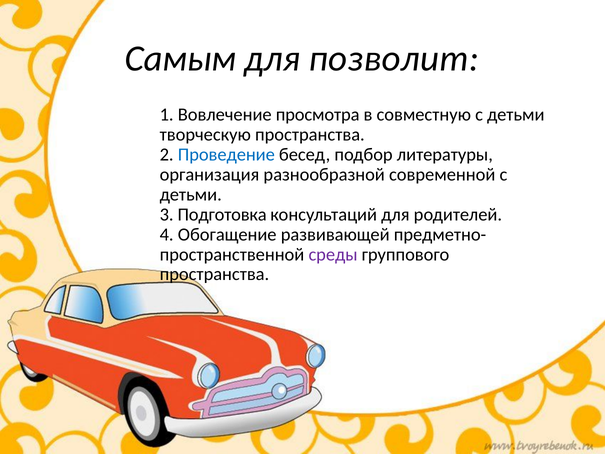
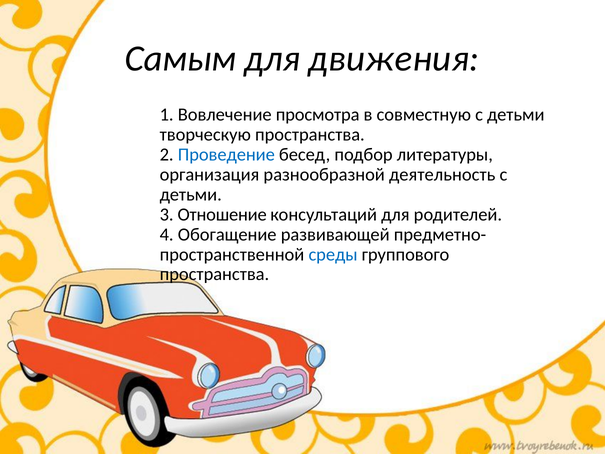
позволит: позволит -> движения
современной: современной -> деятельность
Подготовка: Подготовка -> Отношение
среды colour: purple -> blue
